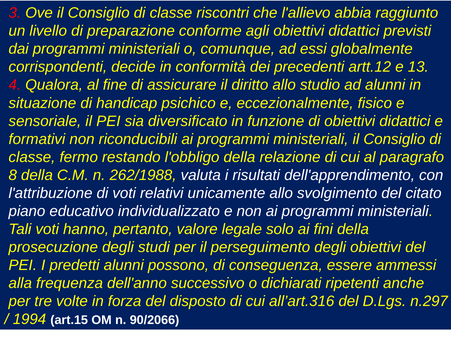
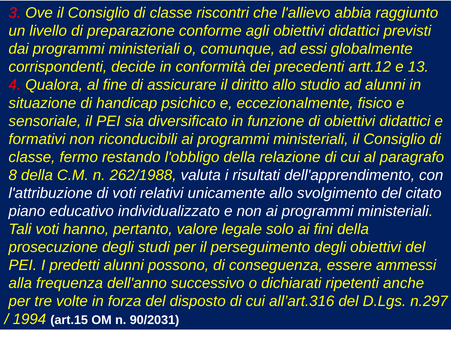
90/2066: 90/2066 -> 90/2031
